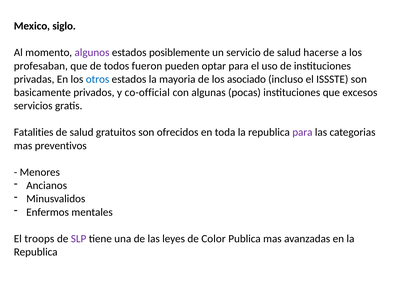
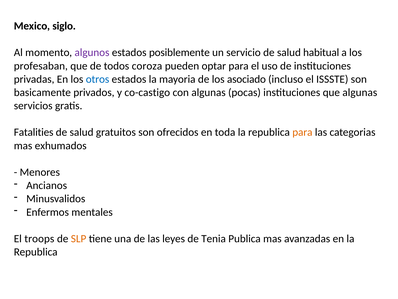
hacerse: hacerse -> habitual
fueron: fueron -> coroza
co-official: co-official -> co-castigo
que excesos: excesos -> algunas
para at (302, 132) colour: purple -> orange
preventivos: preventivos -> exhumados
SLP colour: purple -> orange
Color: Color -> Tenia
